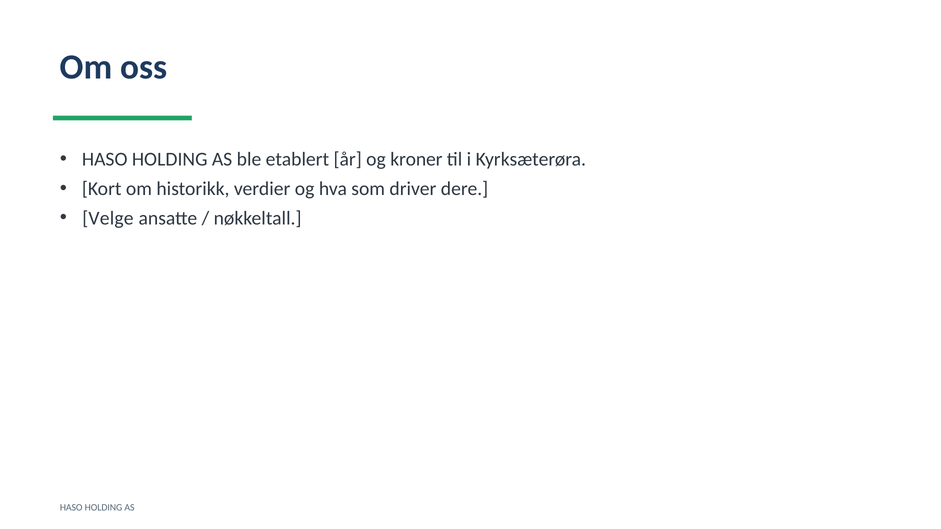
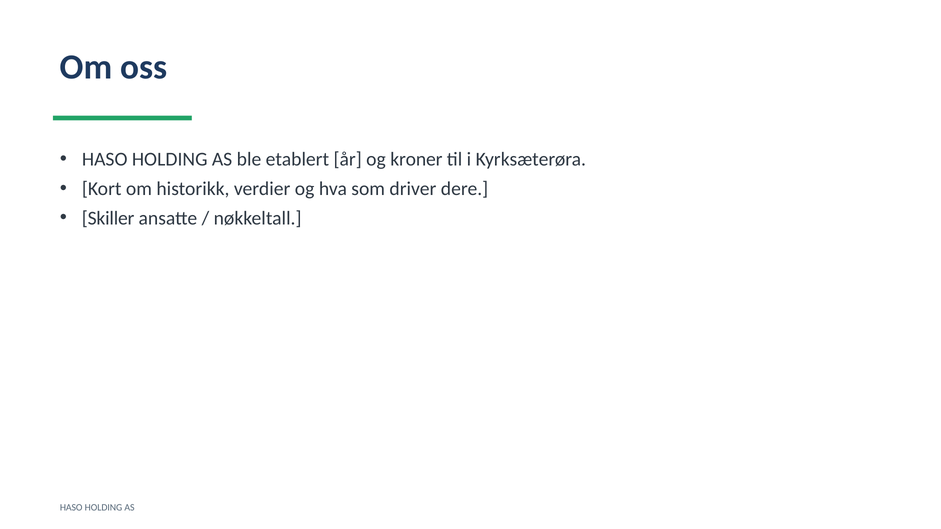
Velge: Velge -> Skiller
